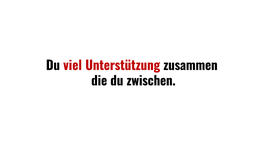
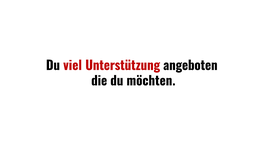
zusammen: zusammen -> angeboten
zwischen: zwischen -> möchten
